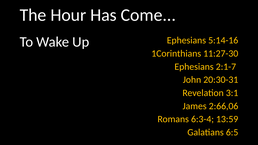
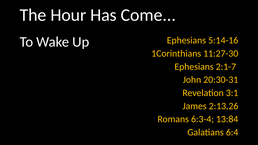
2:66,06: 2:66,06 -> 2:13,26
13:59: 13:59 -> 13:84
6:5: 6:5 -> 6:4
